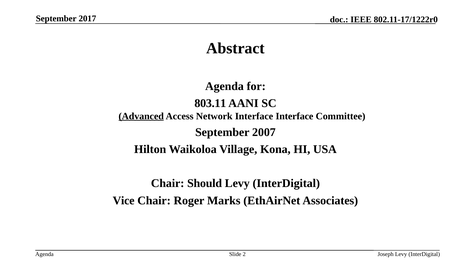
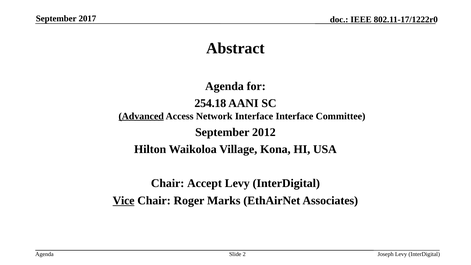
803.11: 803.11 -> 254.18
2007: 2007 -> 2012
Should: Should -> Accept
Vice underline: none -> present
